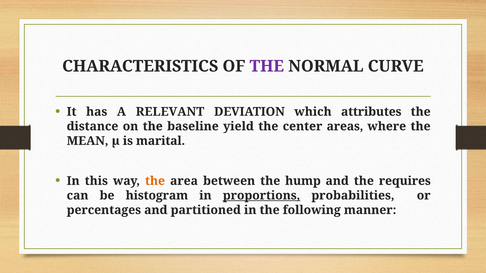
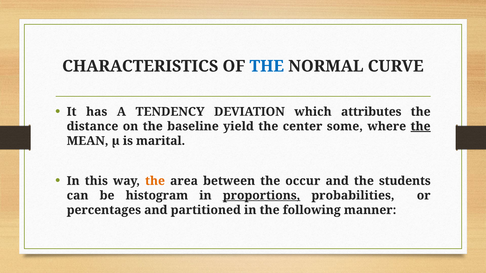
THE at (267, 66) colour: purple -> blue
RELEVANT: RELEVANT -> TENDENCY
areas: areas -> some
the at (421, 126) underline: none -> present
hump: hump -> occur
requires: requires -> students
